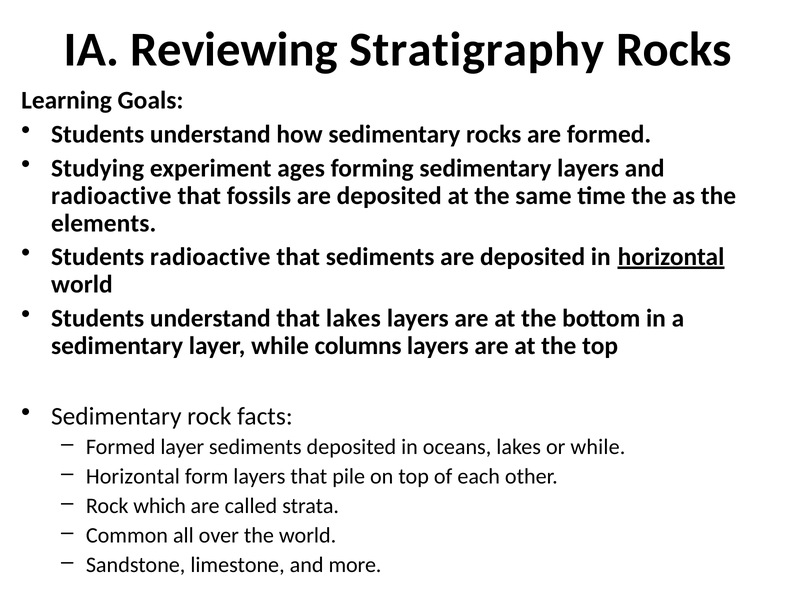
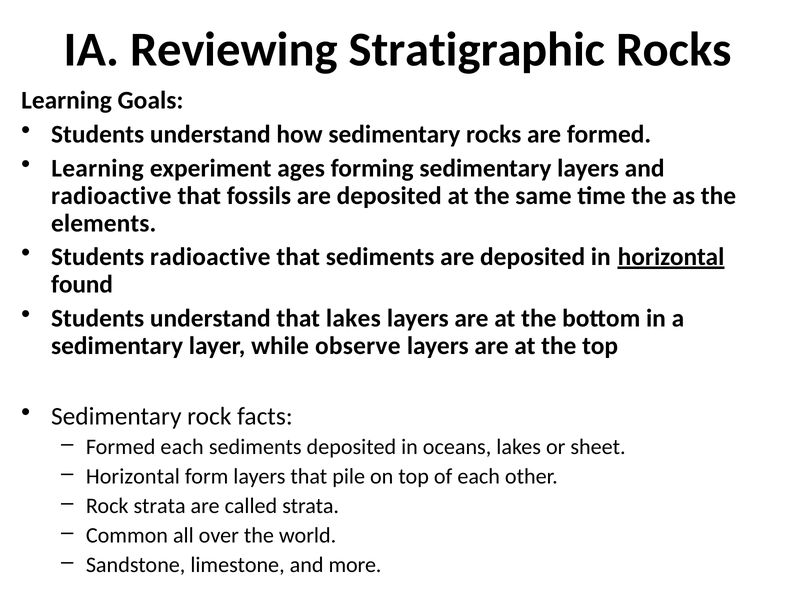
Stratigraphy: Stratigraphy -> Stratigraphic
Studying at (98, 168): Studying -> Learning
world at (82, 284): world -> found
columns: columns -> observe
Formed layer: layer -> each
or while: while -> sheet
Rock which: which -> strata
